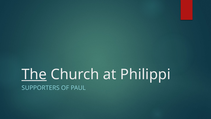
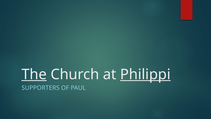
Philippi underline: none -> present
